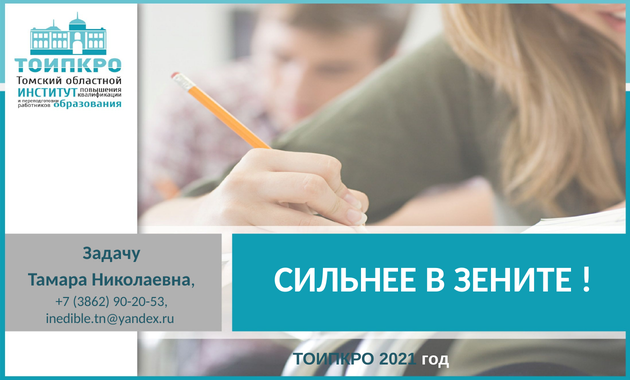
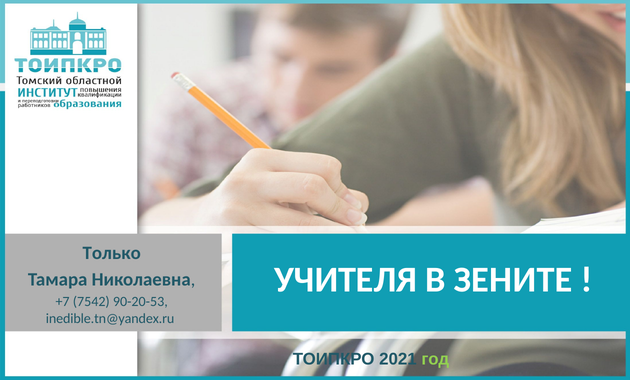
Задачу: Задачу -> Только
СИЛЬНЕЕ: СИЛЬНЕЕ -> УЧИТЕЛЯ
3862: 3862 -> 7542
год colour: white -> light green
